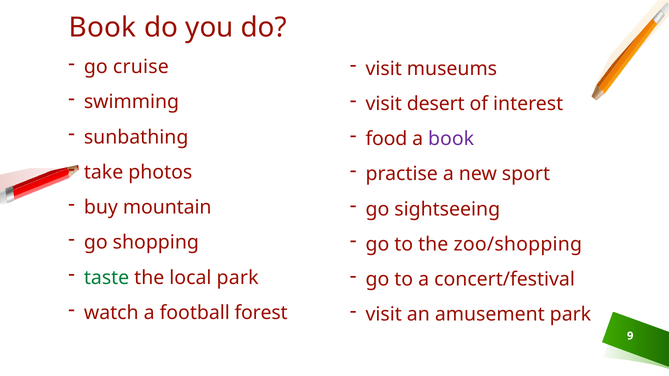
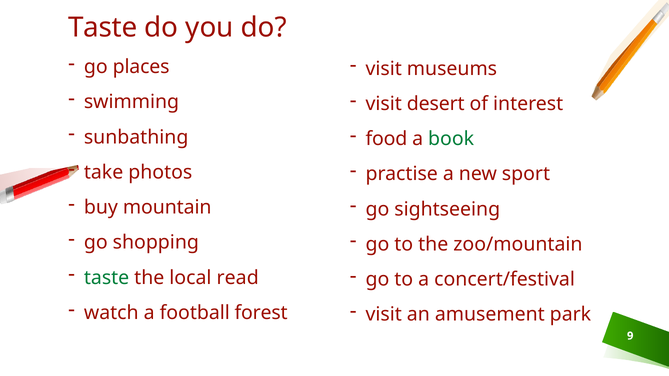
Book at (103, 27): Book -> Taste
cruise: cruise -> places
book at (451, 139) colour: purple -> green
zoo/shopping: zoo/shopping -> zoo/mountain
local park: park -> read
